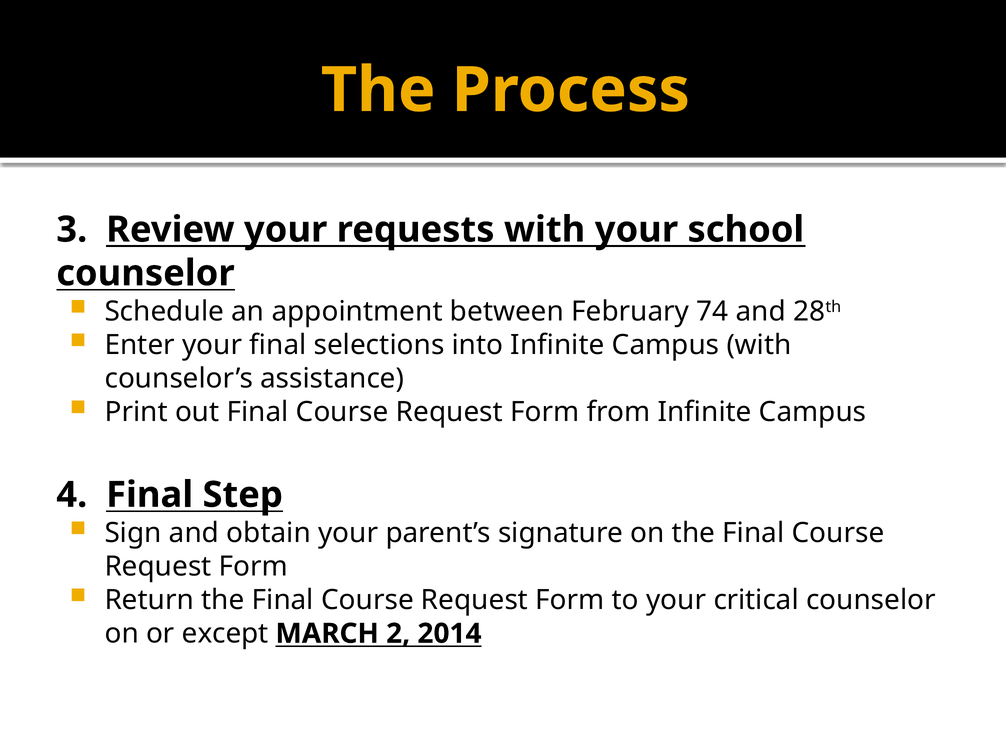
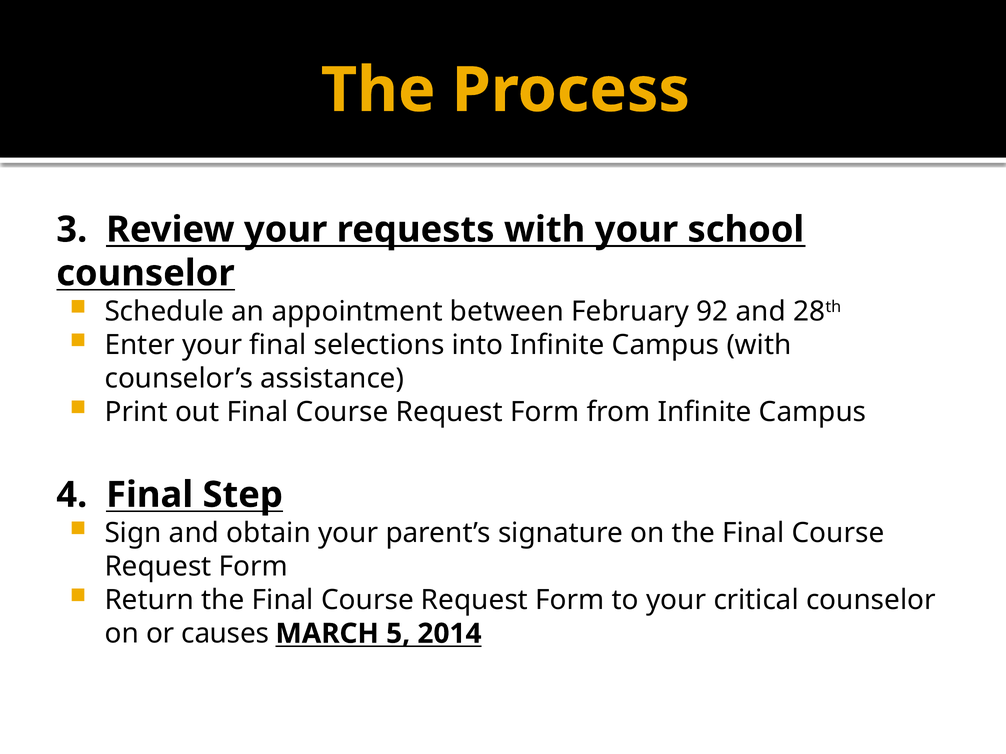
74: 74 -> 92
except: except -> causes
2: 2 -> 5
